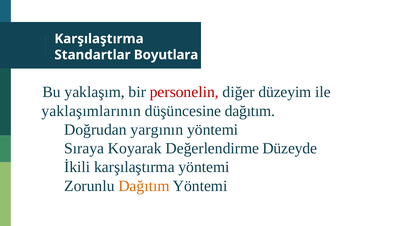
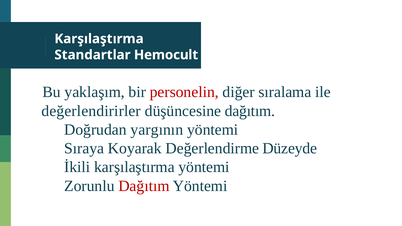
Boyutlara: Boyutlara -> Hemocult
düzeyim: düzeyim -> sıralama
yaklaşımlarının: yaklaşımlarının -> değerlendirirler
Dağıtım at (144, 186) colour: orange -> red
